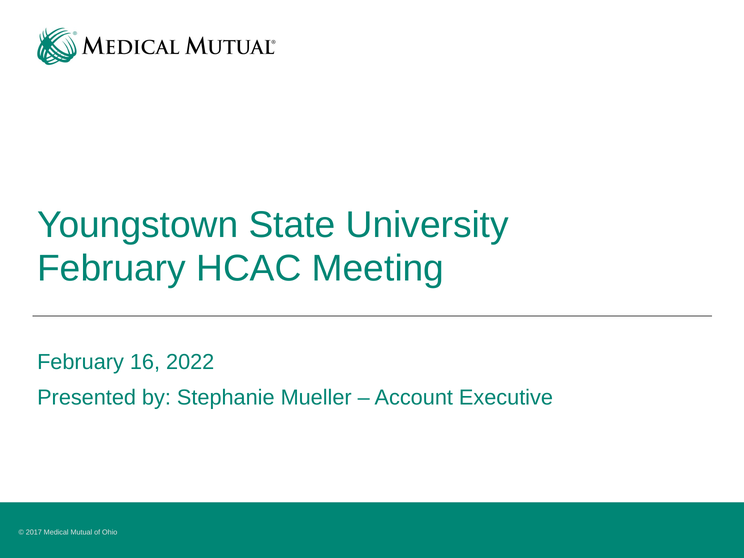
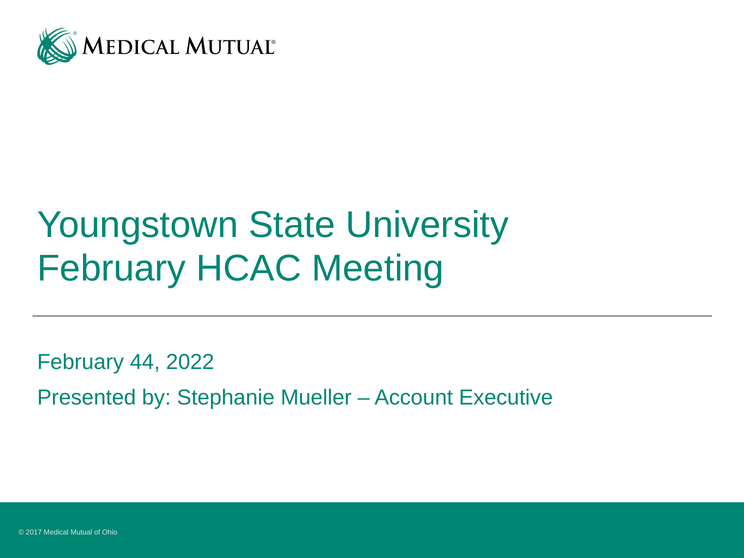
16: 16 -> 44
